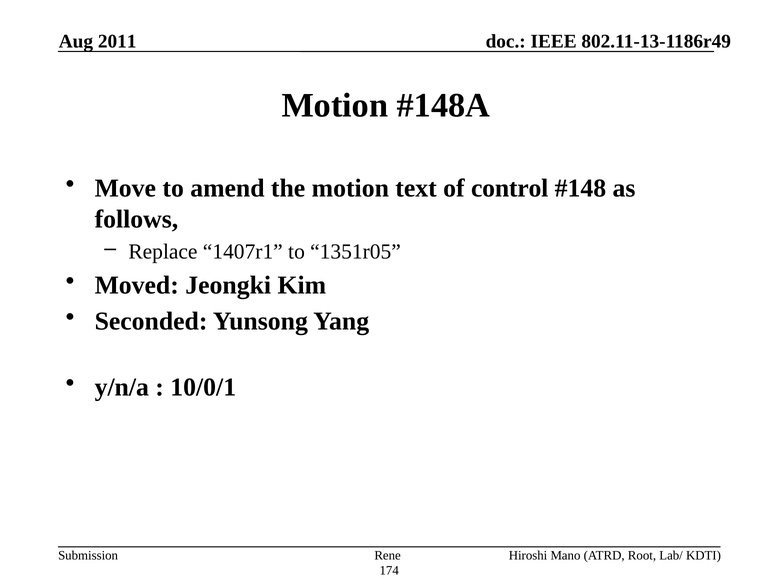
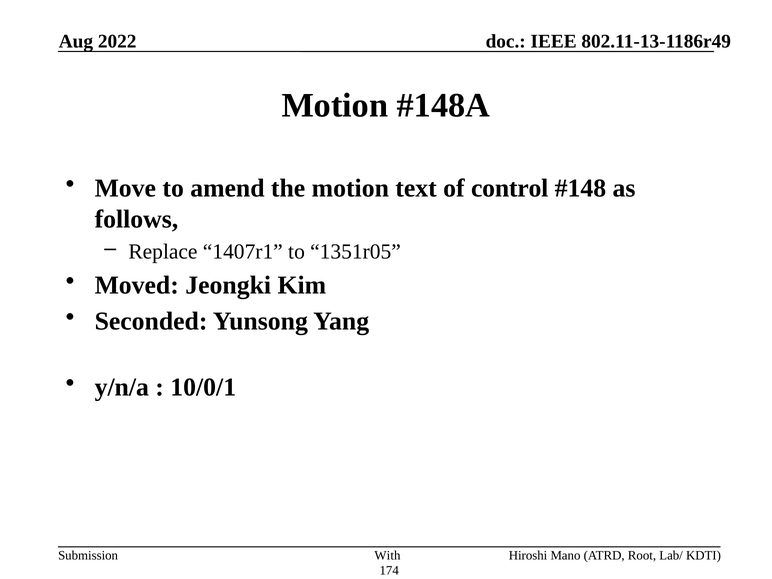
2011: 2011 -> 2022
Rene: Rene -> With
